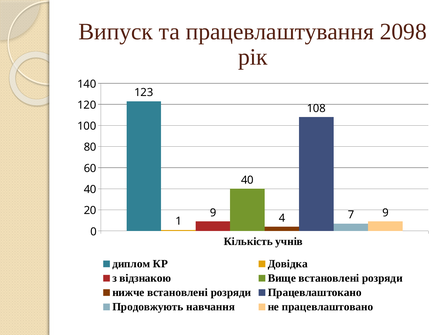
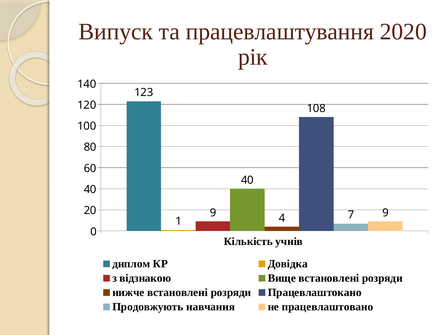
2098: 2098 -> 2020
